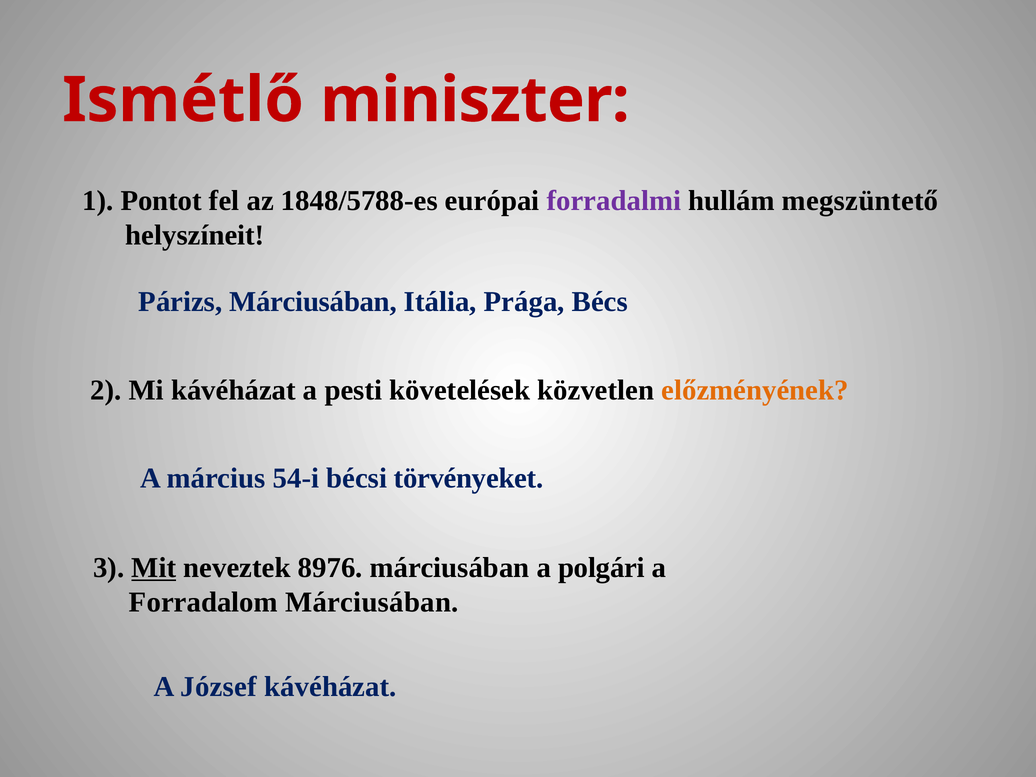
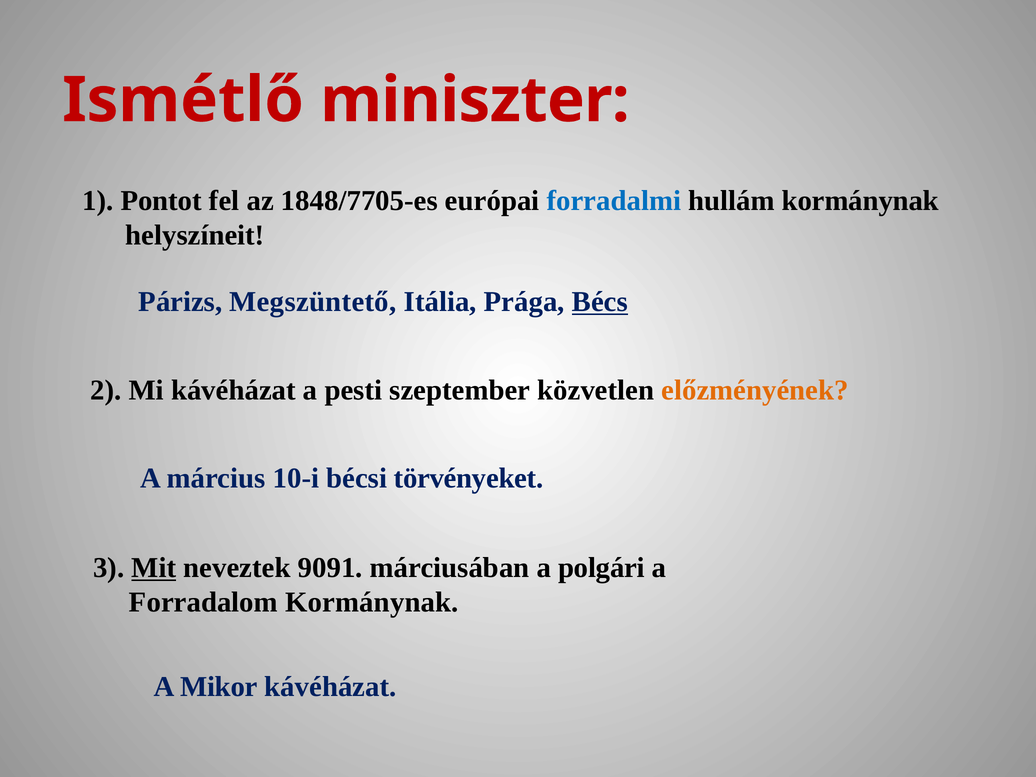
1848/5788-es: 1848/5788-es -> 1848/7705-es
forradalmi colour: purple -> blue
hullám megszüntető: megszüntető -> kormánynak
Párizs Márciusában: Márciusában -> Megszüntető
Bécs underline: none -> present
követelések: követelések -> szeptember
54-i: 54-i -> 10-i
8976: 8976 -> 9091
Forradalom Márciusában: Márciusában -> Kormánynak
József: József -> Mikor
